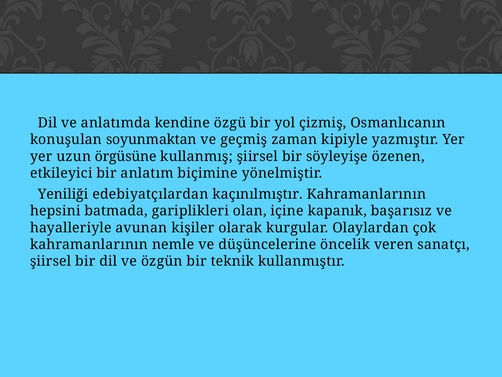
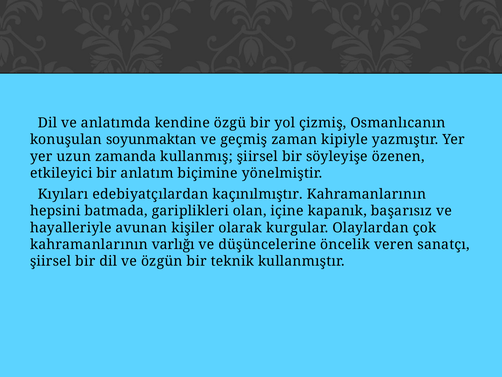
örgüsüne: örgüsüne -> zamanda
Yeniliği: Yeniliği -> Kıyıları
nemle: nemle -> varlığı
